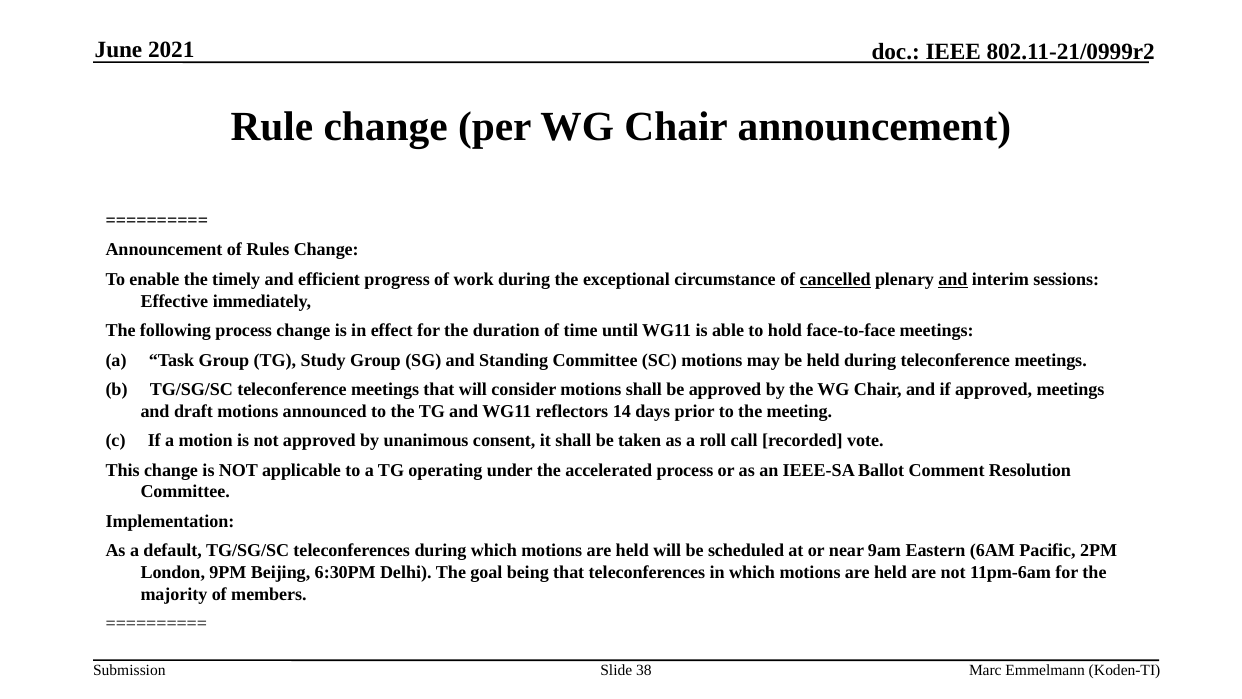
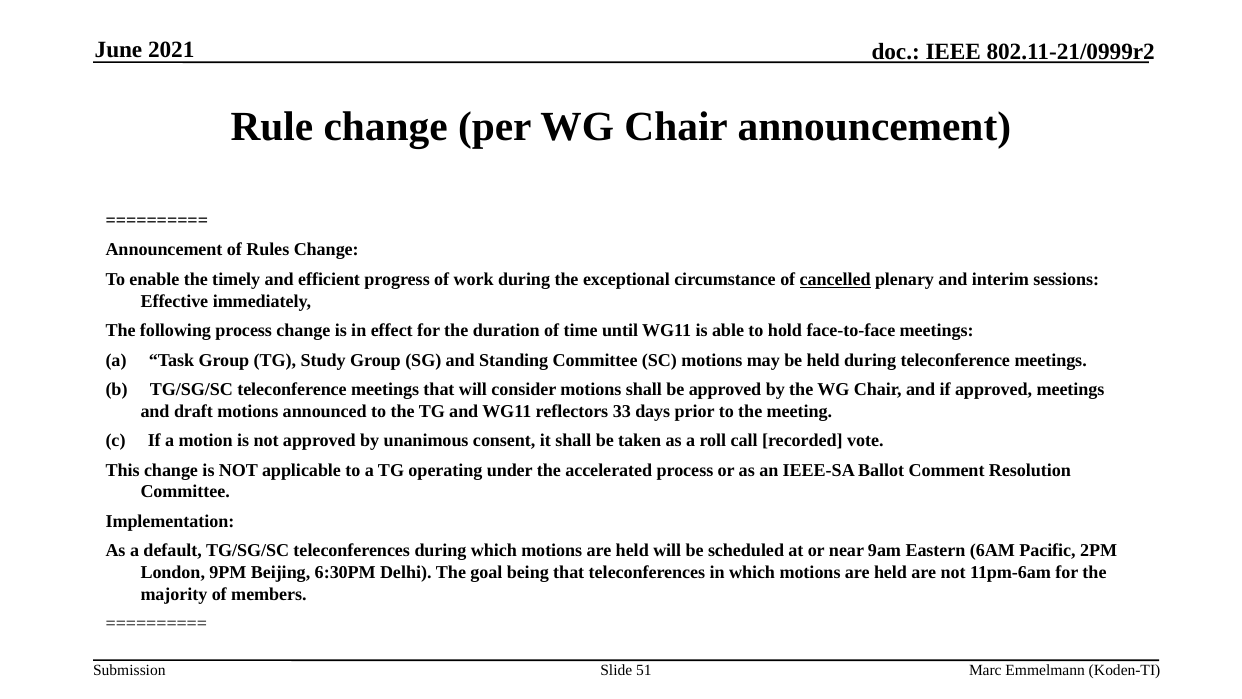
and at (953, 279) underline: present -> none
14: 14 -> 33
38: 38 -> 51
